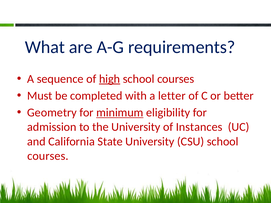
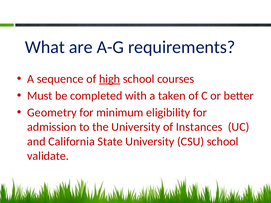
letter: letter -> taken
minimum underline: present -> none
courses at (48, 156): courses -> validate
